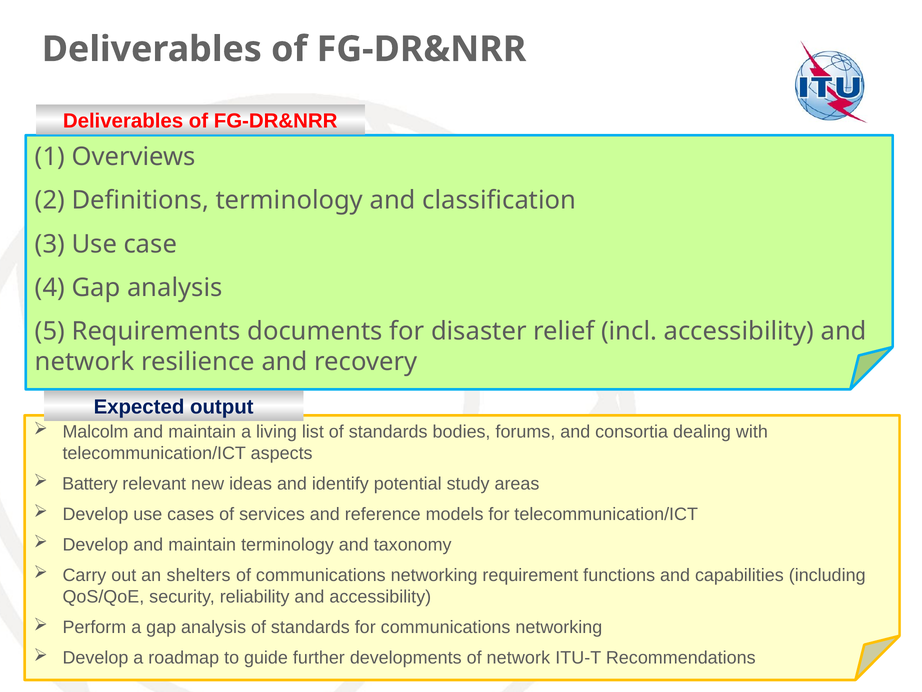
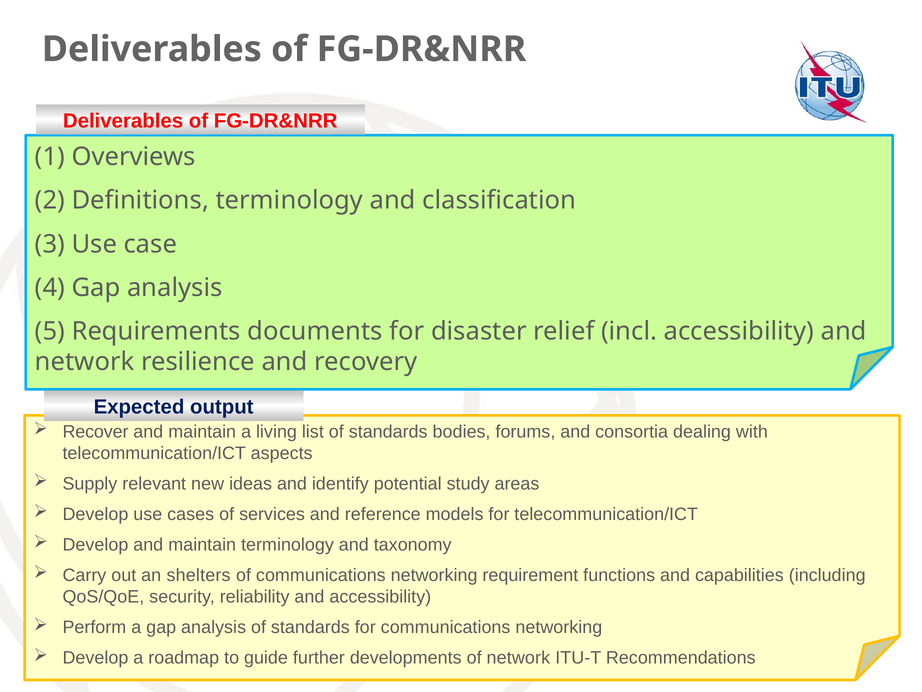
Malcolm: Malcolm -> Recover
Battery: Battery -> Supply
